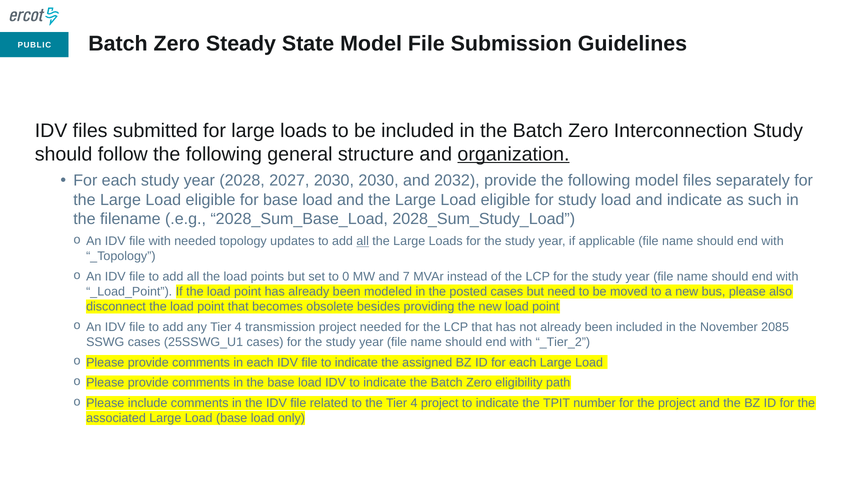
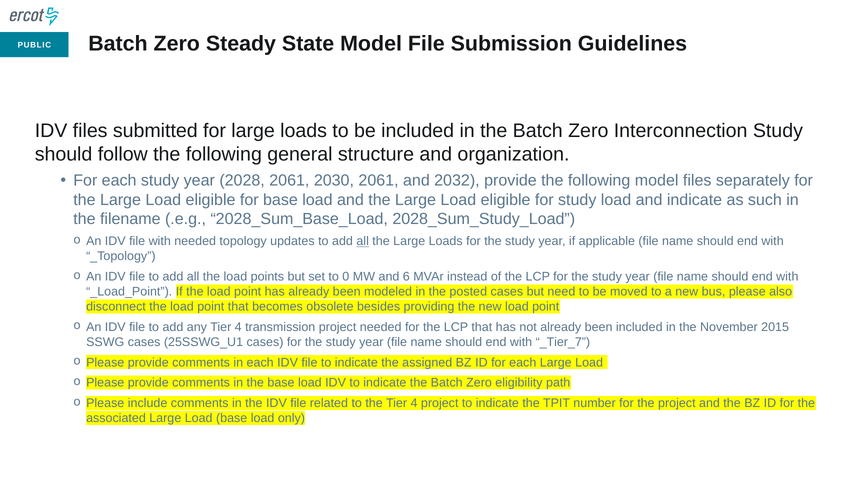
organization underline: present -> none
2028 2027: 2027 -> 2061
2030 2030: 2030 -> 2061
7: 7 -> 6
2085: 2085 -> 2015
_Tier_2: _Tier_2 -> _Tier_7
